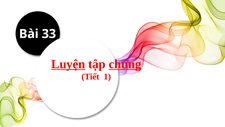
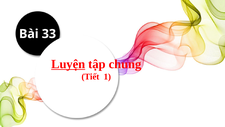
chung underline: present -> none
